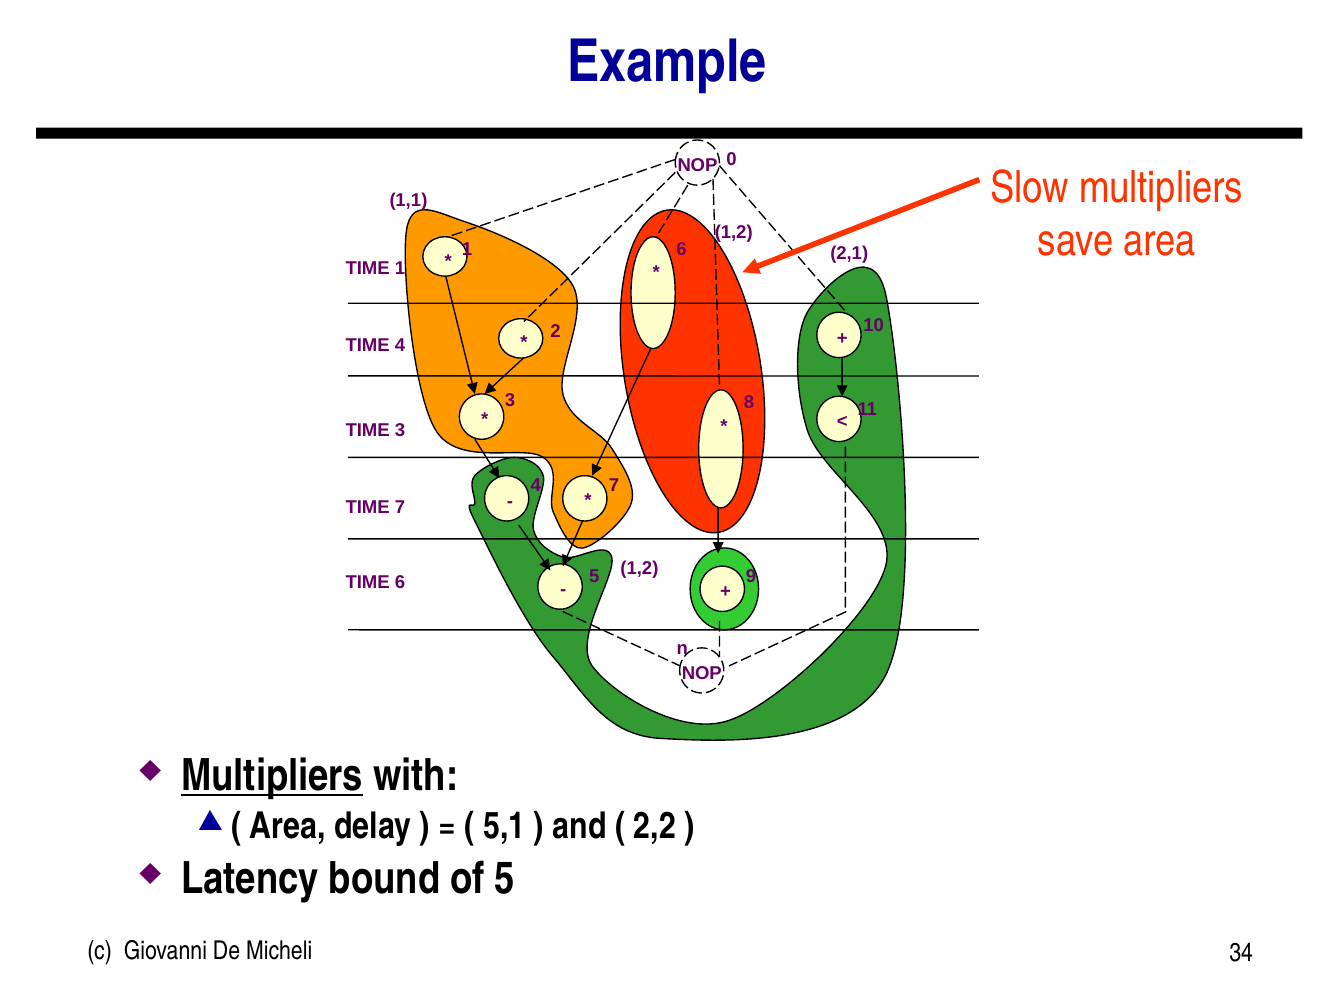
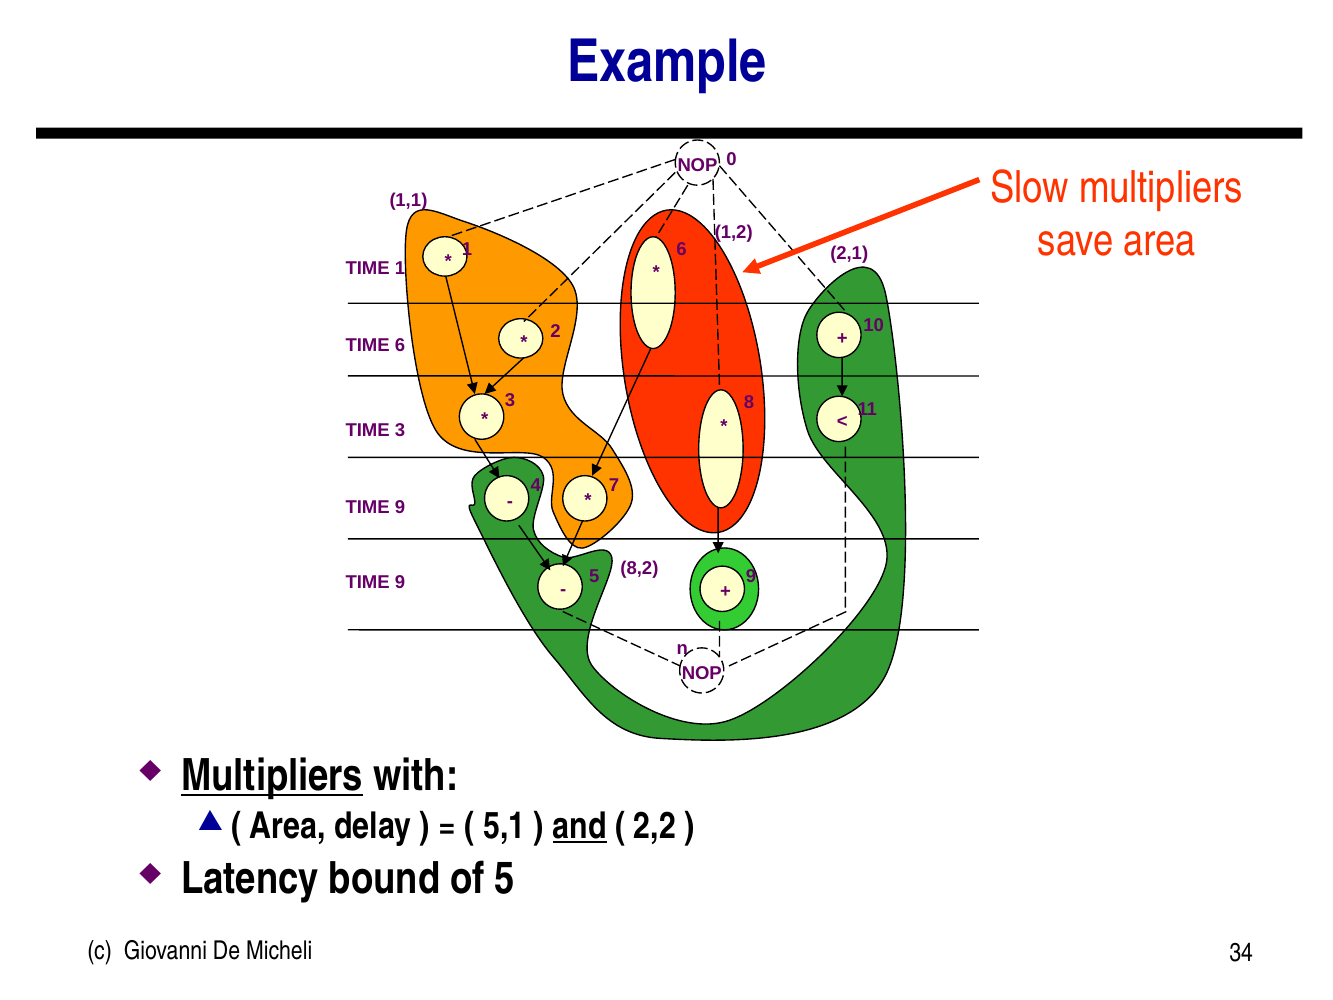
TIME 4: 4 -> 6
7 at (400, 508): 7 -> 9
1,2 at (639, 568): 1,2 -> 8,2
6 at (400, 582): 6 -> 9
and underline: none -> present
